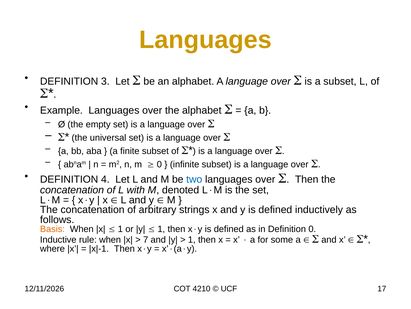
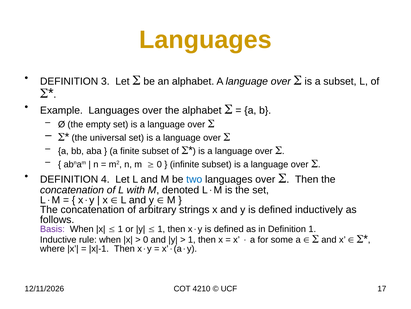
Basis colour: orange -> purple
Definition 0: 0 -> 1
7 at (146, 239): 7 -> 0
